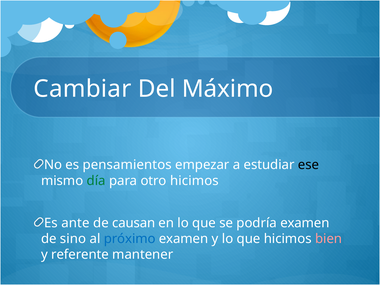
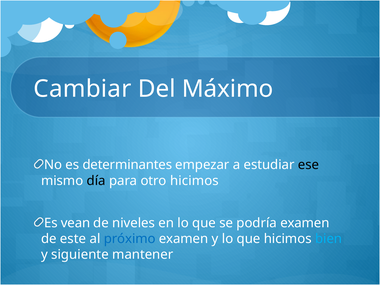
pensamientos: pensamientos -> determinantes
día colour: green -> black
ante: ante -> vean
causan: causan -> niveles
sino: sino -> este
bien colour: pink -> light blue
referente: referente -> siguiente
